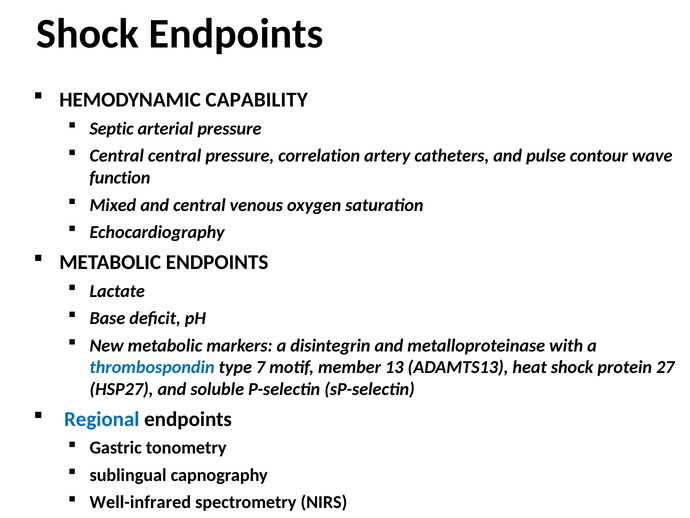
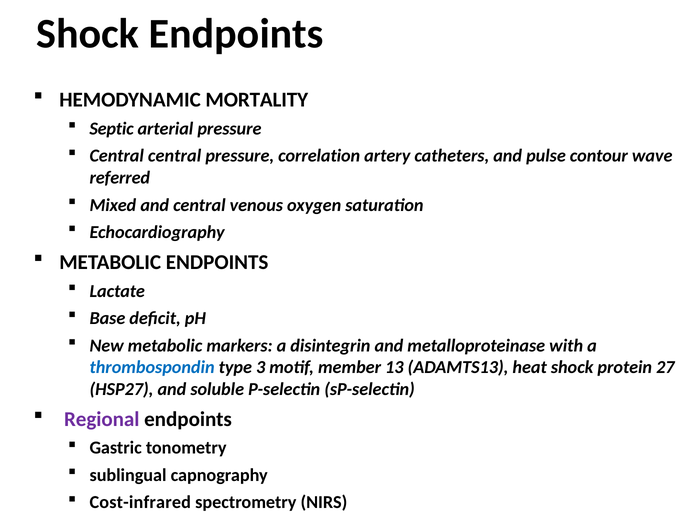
CAPABILITY: CAPABILITY -> MORTALITY
function: function -> referred
7: 7 -> 3
Regional colour: blue -> purple
Well-infrared: Well-infrared -> Cost-infrared
